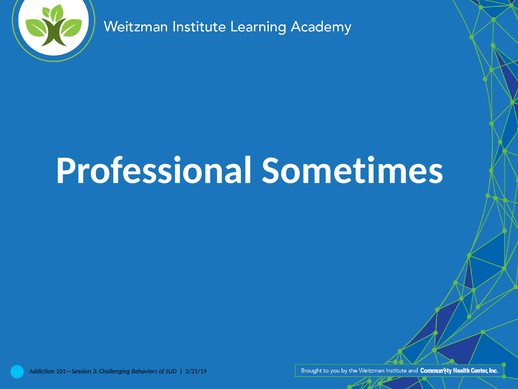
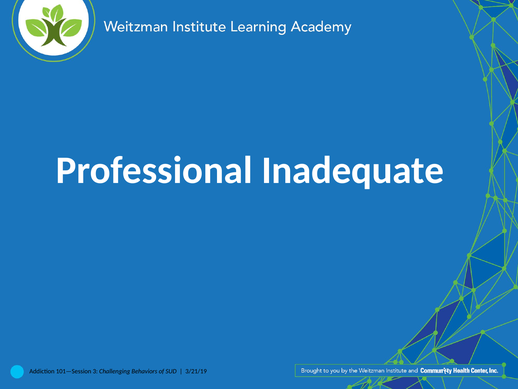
Sometimes: Sometimes -> Inadequate
